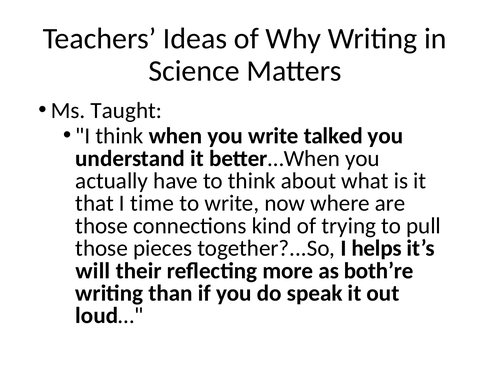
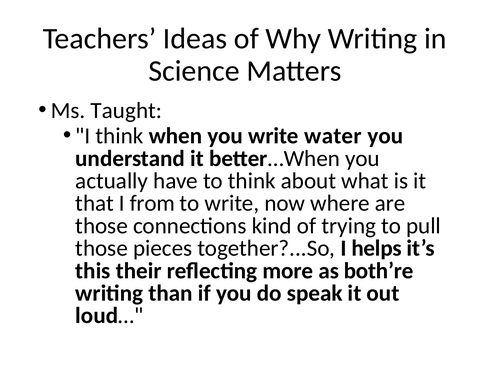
talked: talked -> water
time: time -> from
will: will -> this
